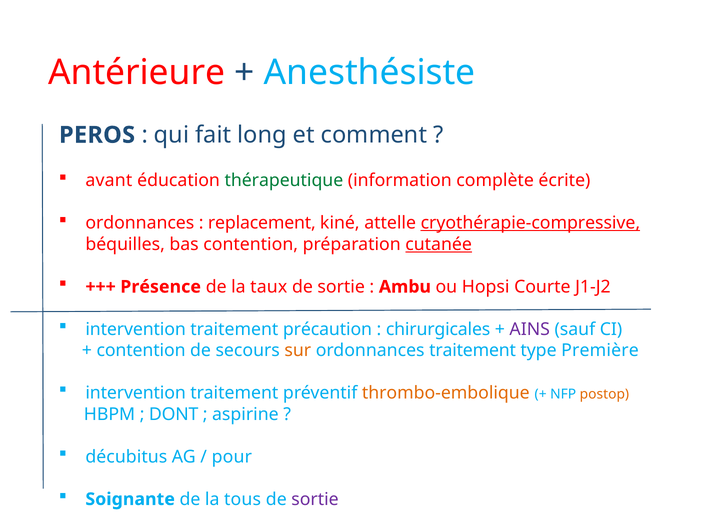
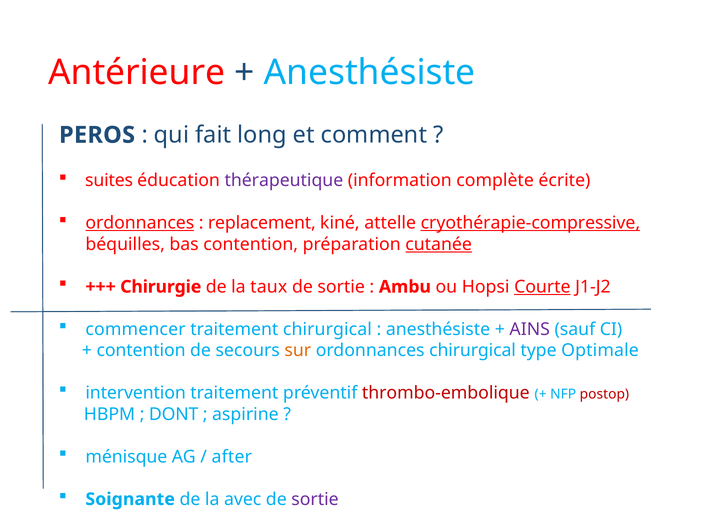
avant: avant -> suites
thérapeutique colour: green -> purple
ordonnances at (140, 223) underline: none -> present
Présence: Présence -> Chirurgie
Courte underline: none -> present
intervention at (136, 329): intervention -> commencer
traitement précaution: précaution -> chirurgical
chirurgicales at (438, 329): chirurgicales -> anesthésiste
ordonnances traitement: traitement -> chirurgical
Première: Première -> Optimale
thrombo-embolique colour: orange -> red
postop colour: orange -> red
décubitus: décubitus -> ménisque
pour: pour -> after
tous: tous -> avec
